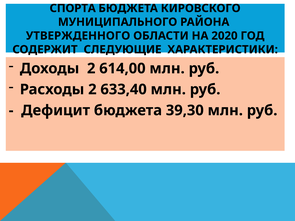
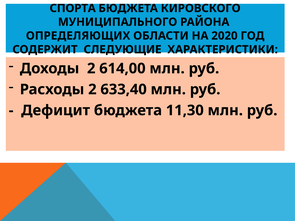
УТВЕРЖДЕННОГО: УТВЕРЖДЕННОГО -> ОПРЕДЕЛЯЮЩИХ
39,30: 39,30 -> 11,30
